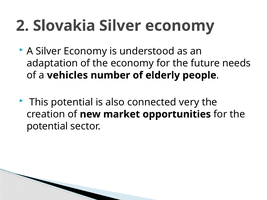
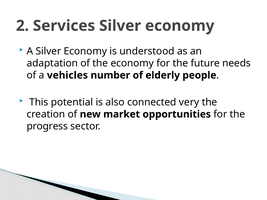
Slovakia: Slovakia -> Services
potential at (47, 126): potential -> progress
